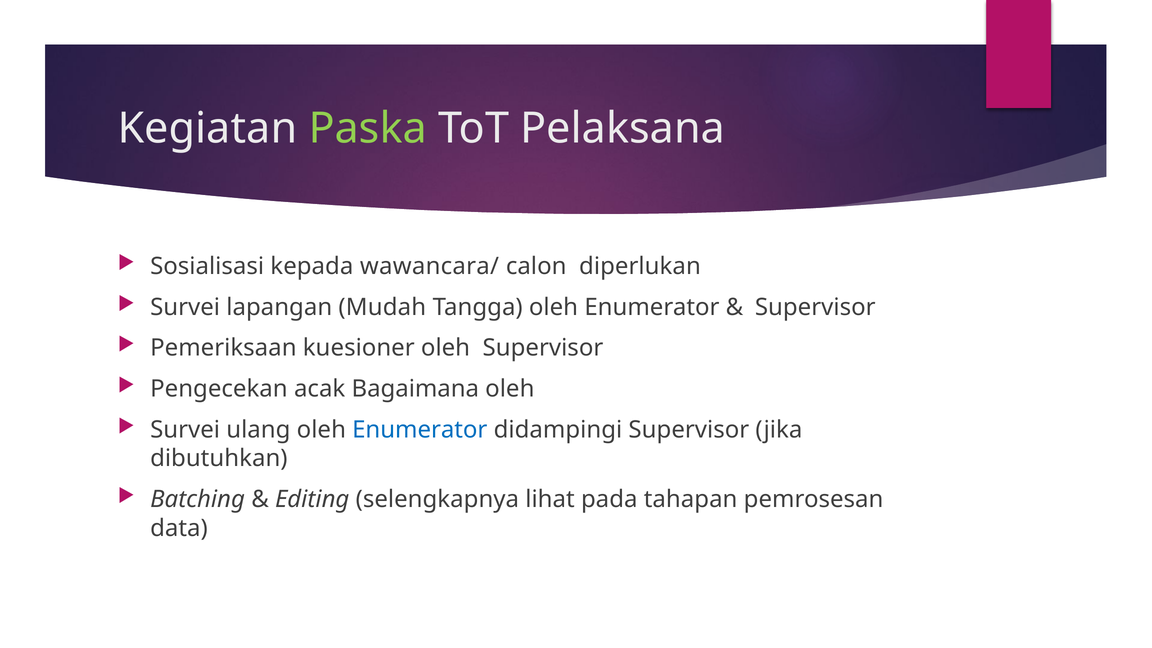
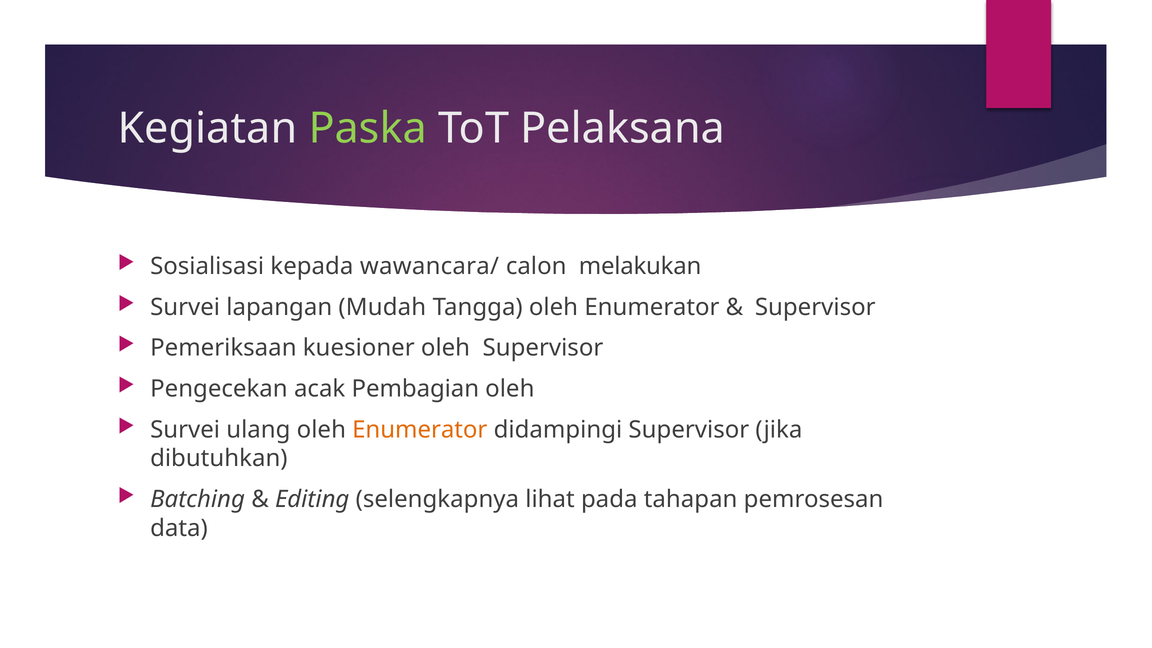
diperlukan: diperlukan -> melakukan
Bagaimana: Bagaimana -> Pembagian
Enumerator at (420, 430) colour: blue -> orange
